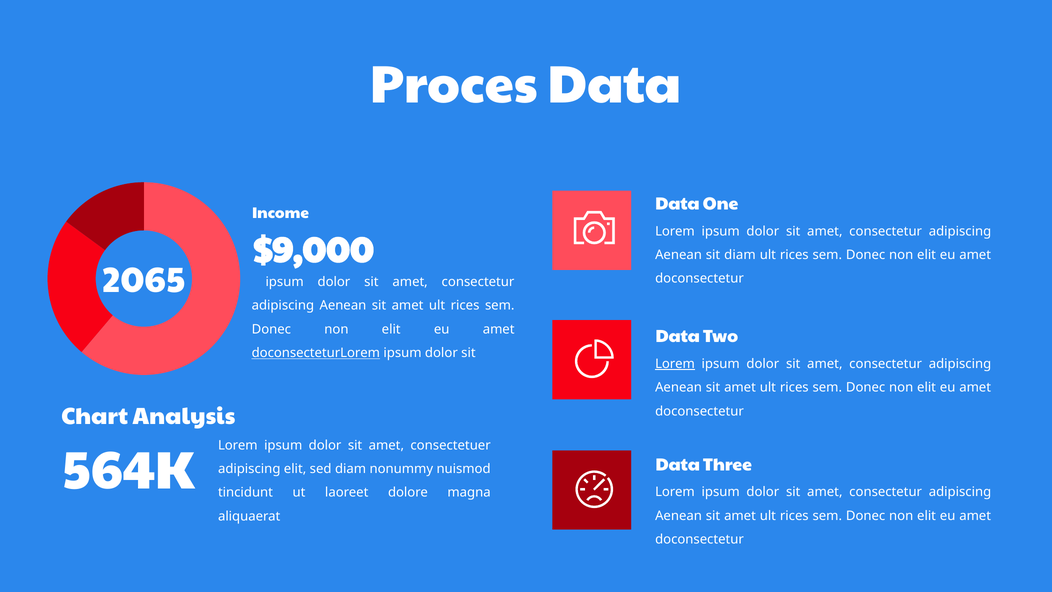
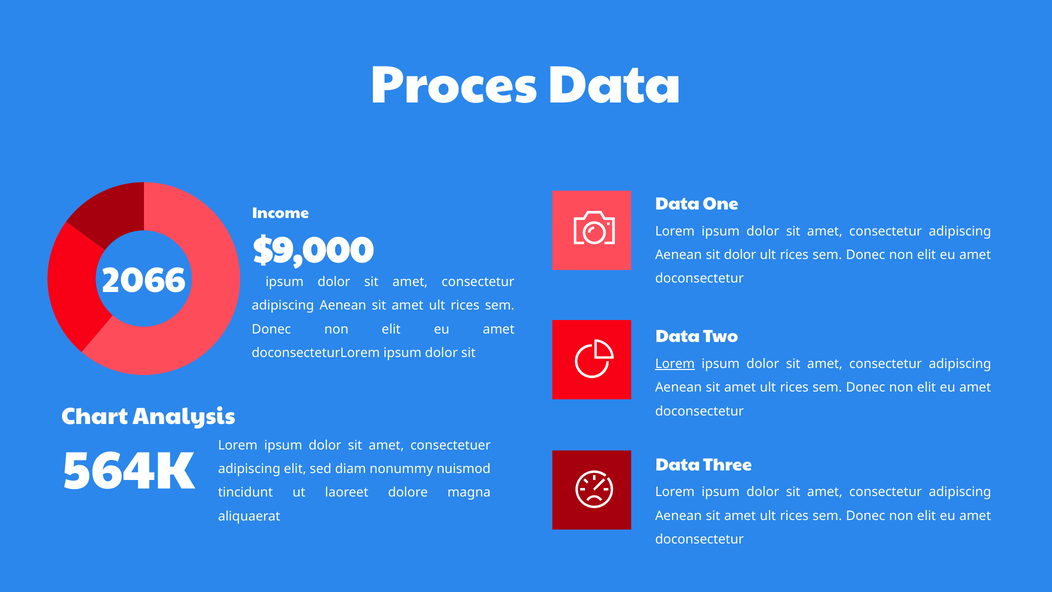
sit diam: diam -> dolor
2065: 2065 -> 2066
doconsecteturLorem underline: present -> none
